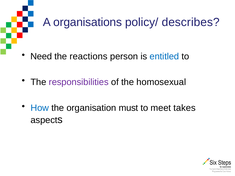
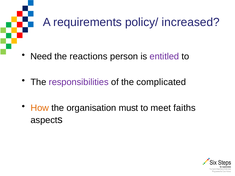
organisations: organisations -> requirements
describes: describes -> increased
entitled colour: blue -> purple
homosexual: homosexual -> complicated
How colour: blue -> orange
takes: takes -> faiths
